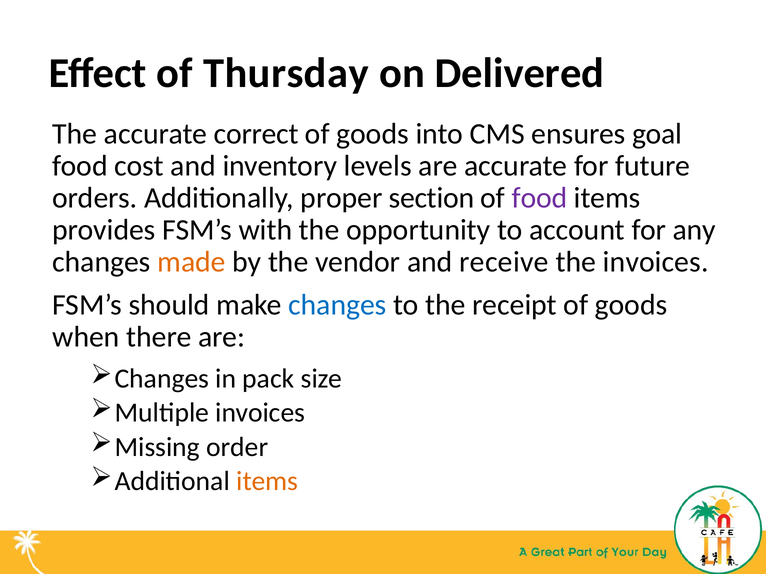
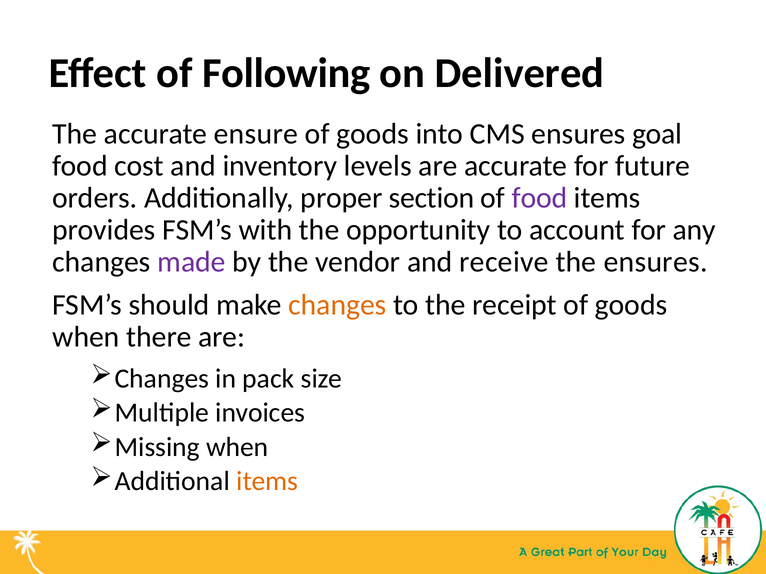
Thursday: Thursday -> Following
correct: correct -> ensure
made colour: orange -> purple
the invoices: invoices -> ensures
changes at (337, 305) colour: blue -> orange
Missing order: order -> when
